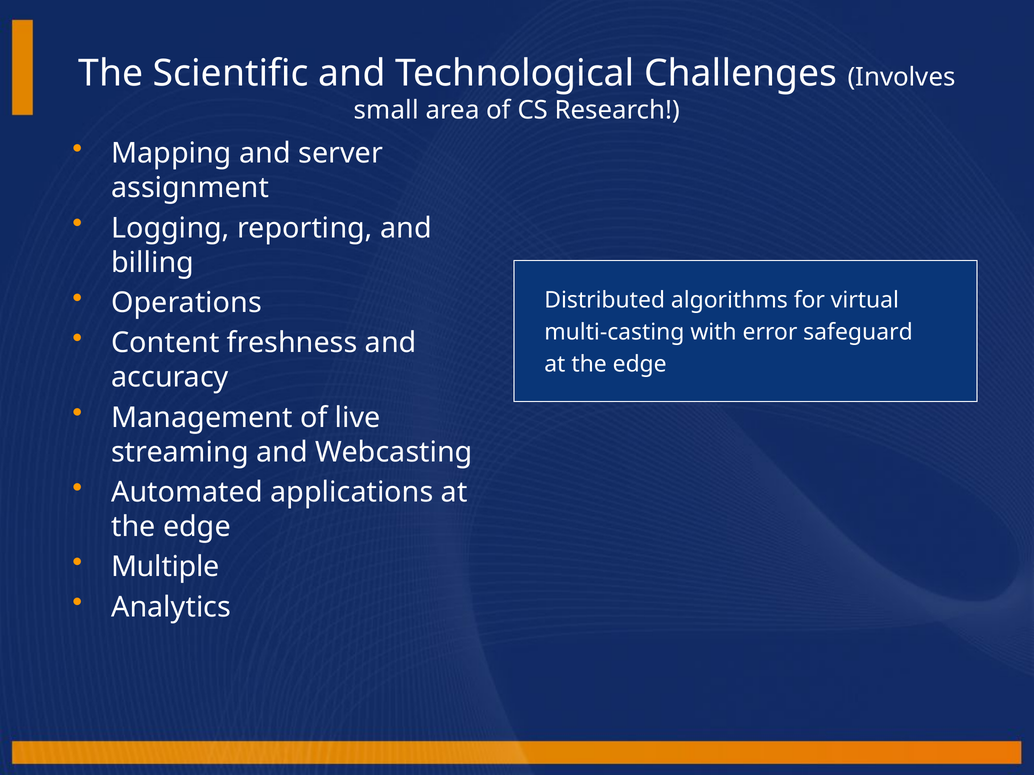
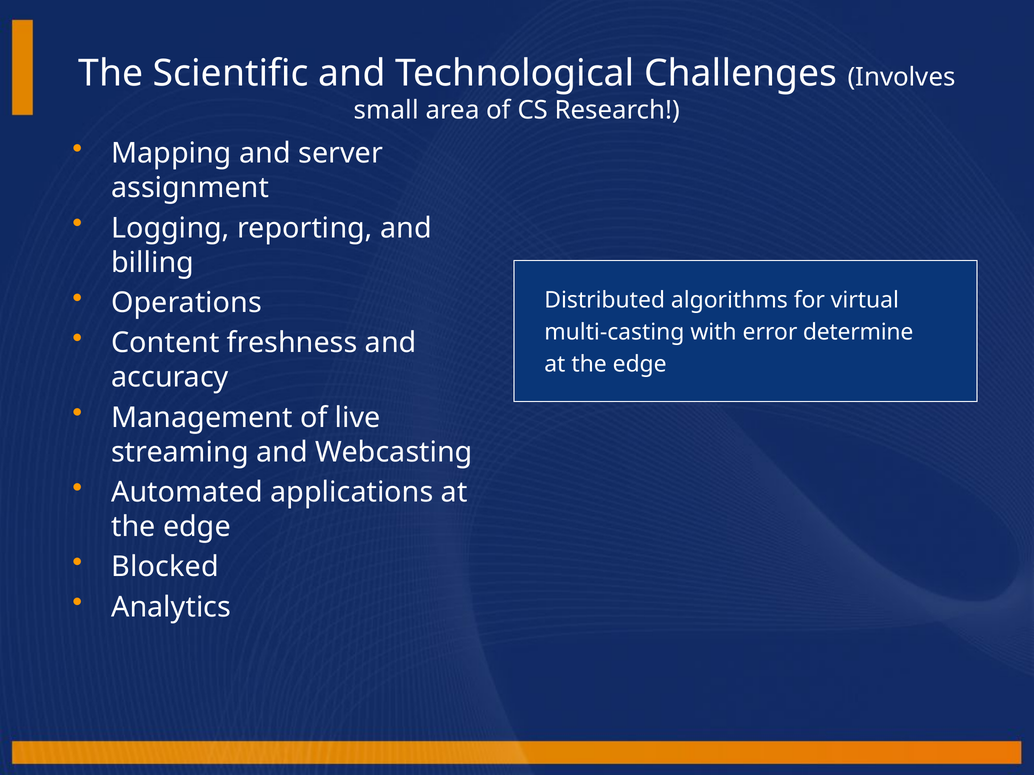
safeguard: safeguard -> determine
Multiple: Multiple -> Blocked
